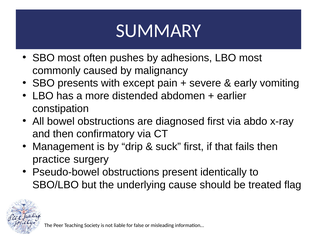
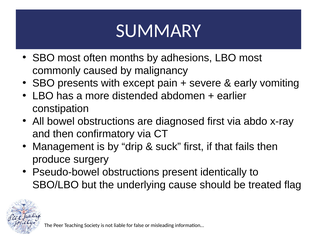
pushes: pushes -> months
practice: practice -> produce
